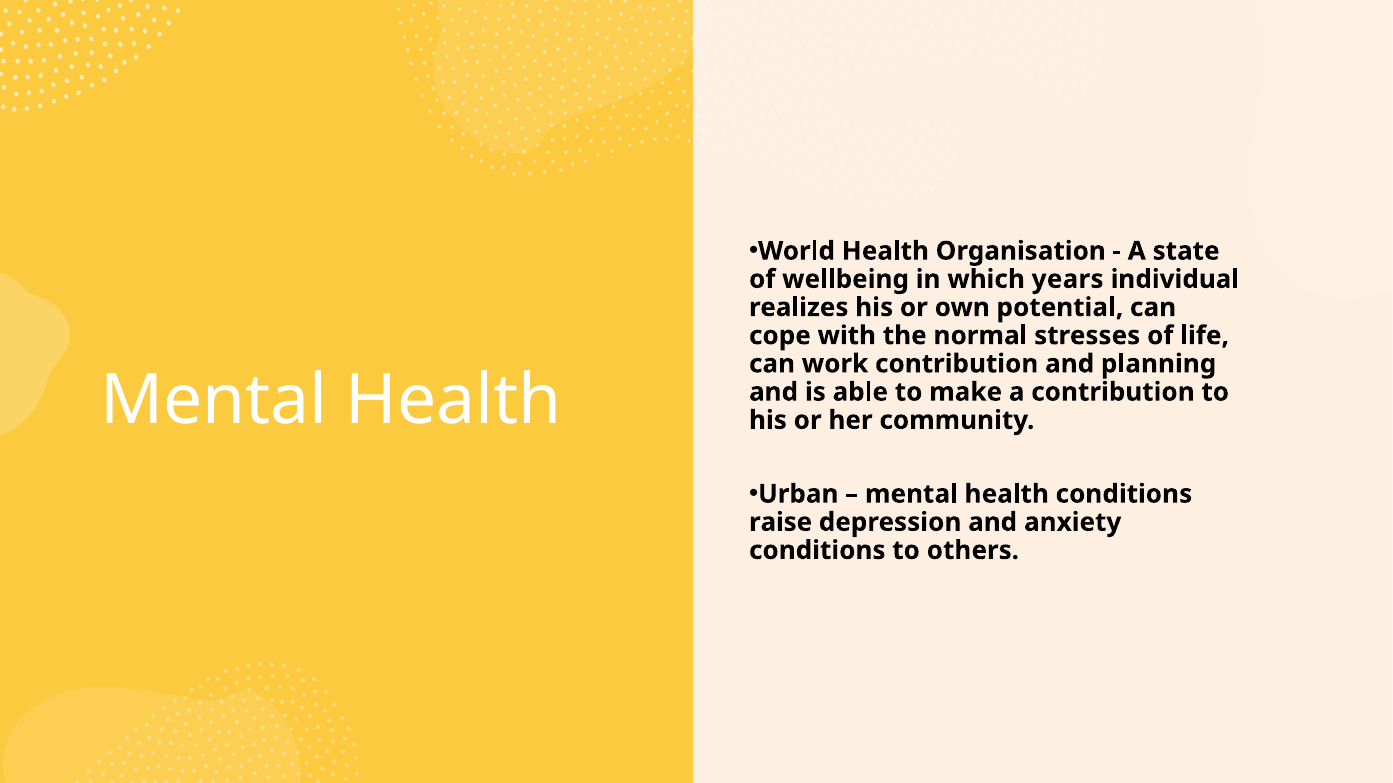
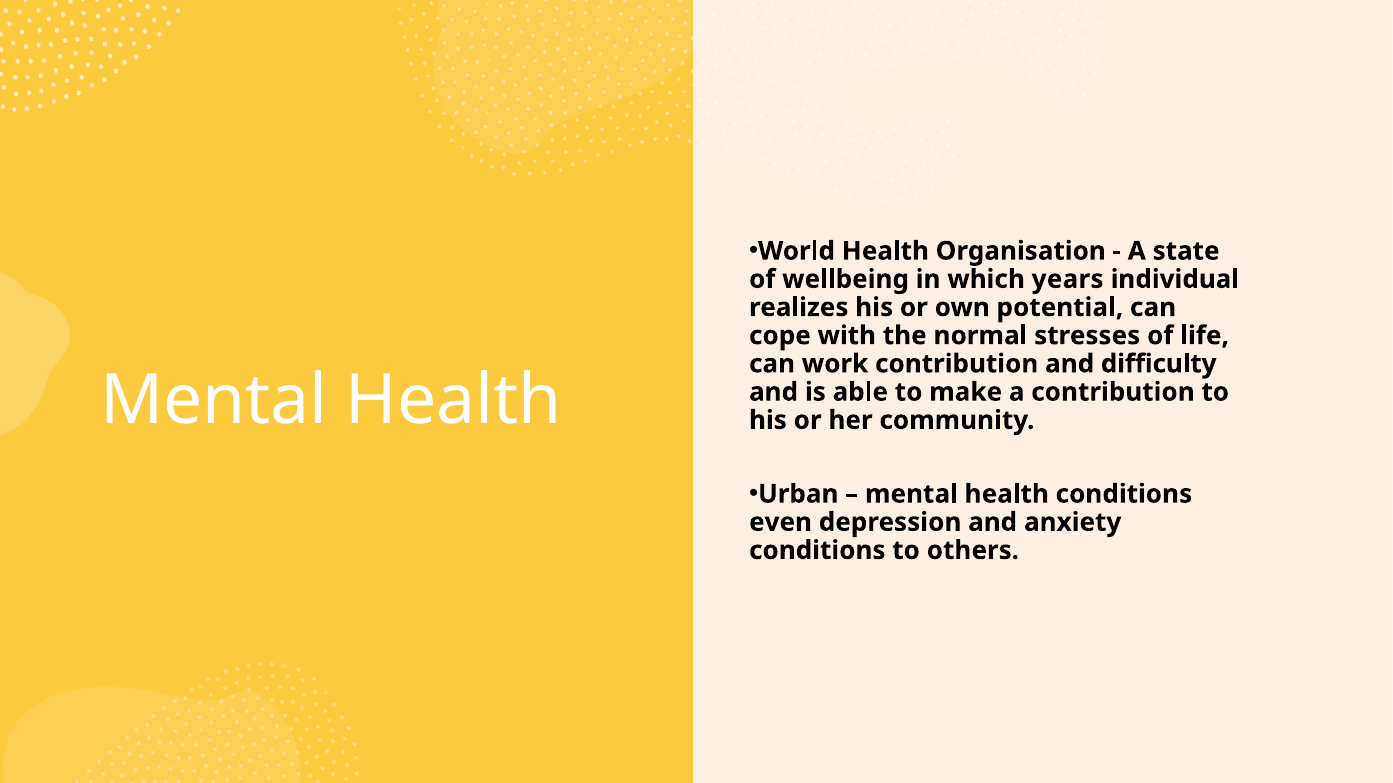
planning: planning -> difficulty
raise: raise -> even
